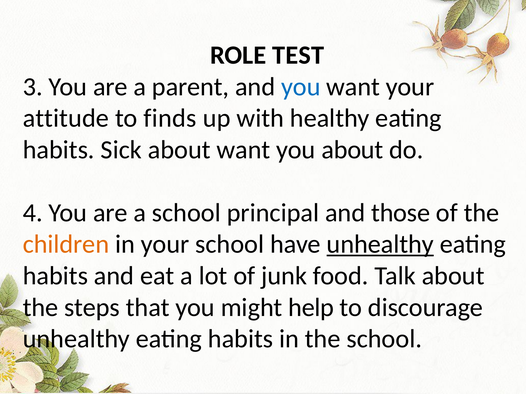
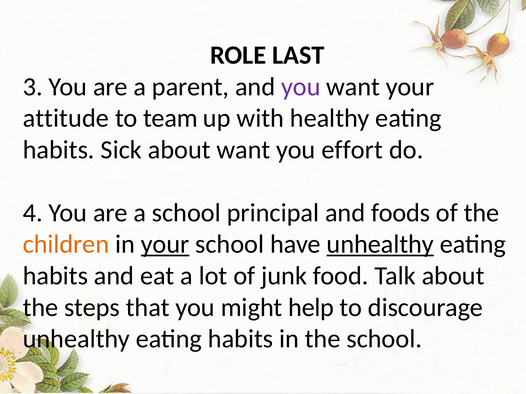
TEST: TEST -> LAST
you at (301, 87) colour: blue -> purple
finds: finds -> team
you about: about -> effort
those: those -> foods
your at (165, 245) underline: none -> present
